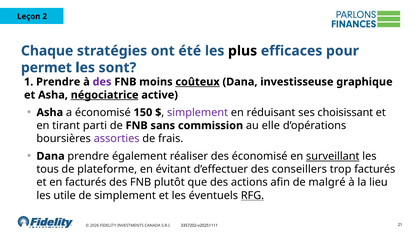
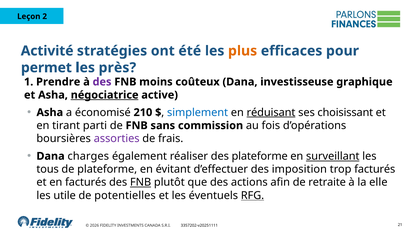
Chaque: Chaque -> Activité
plus colour: black -> orange
sont: sont -> près
coûteux underline: present -> none
150: 150 -> 210
simplement at (198, 113) colour: purple -> blue
réduisant underline: none -> present
elle: elle -> fois
Dana prendre: prendre -> charges
des économisé: économisé -> plateforme
conseillers: conseillers -> imposition
FNB at (141, 183) underline: none -> present
malgré: malgré -> retraite
lieu: lieu -> elle
de simplement: simplement -> potentielles
